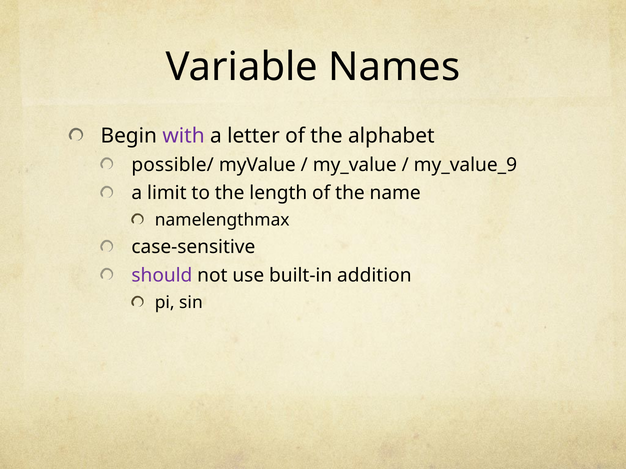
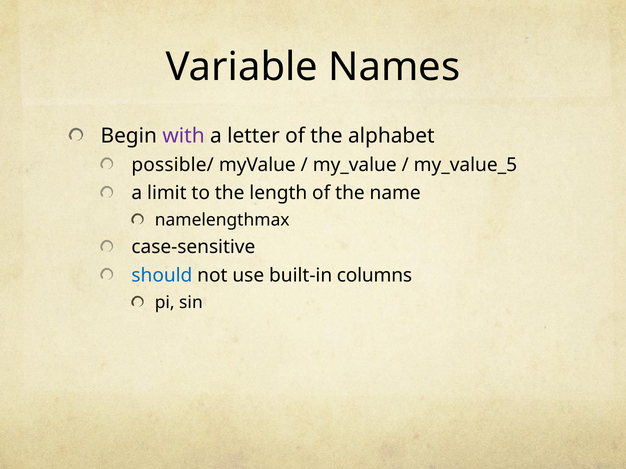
my_value_9: my_value_9 -> my_value_5
should colour: purple -> blue
addition: addition -> columns
